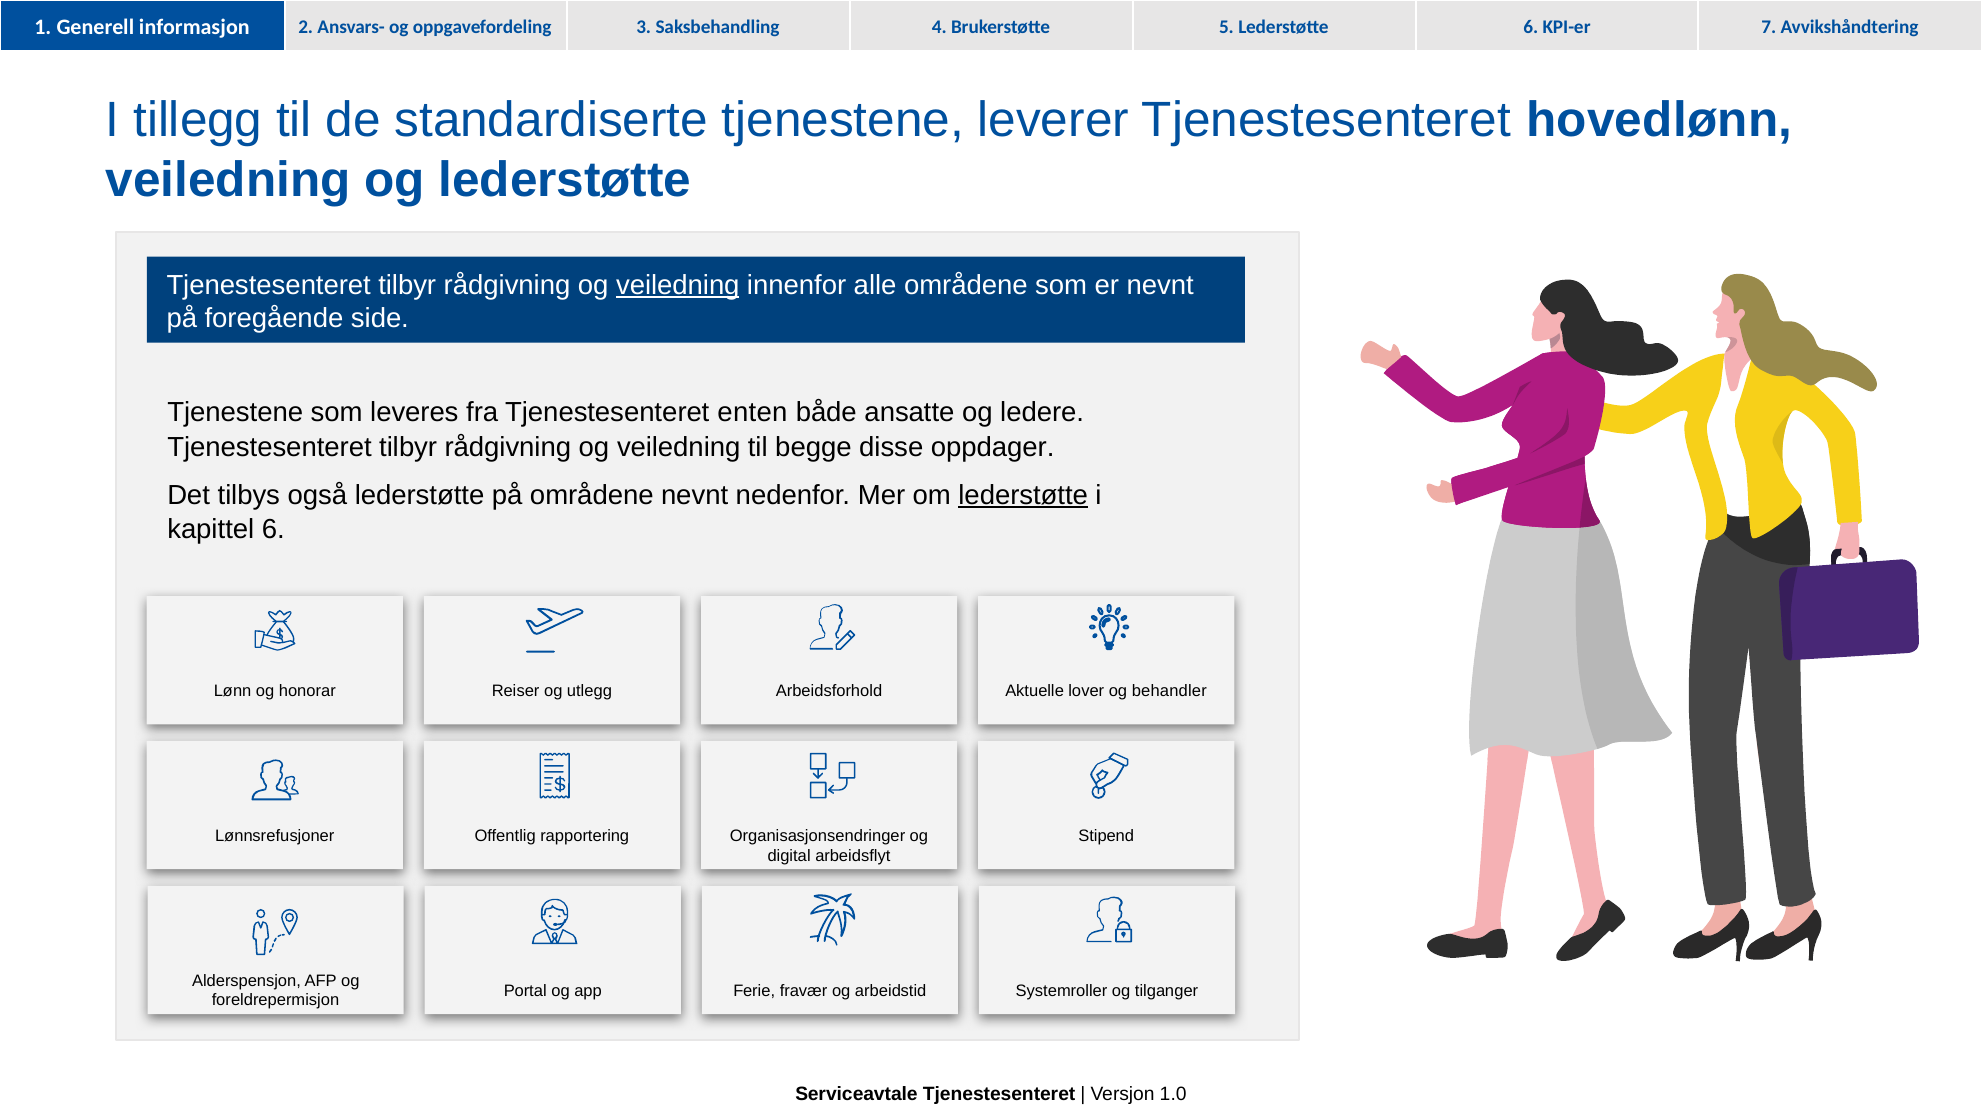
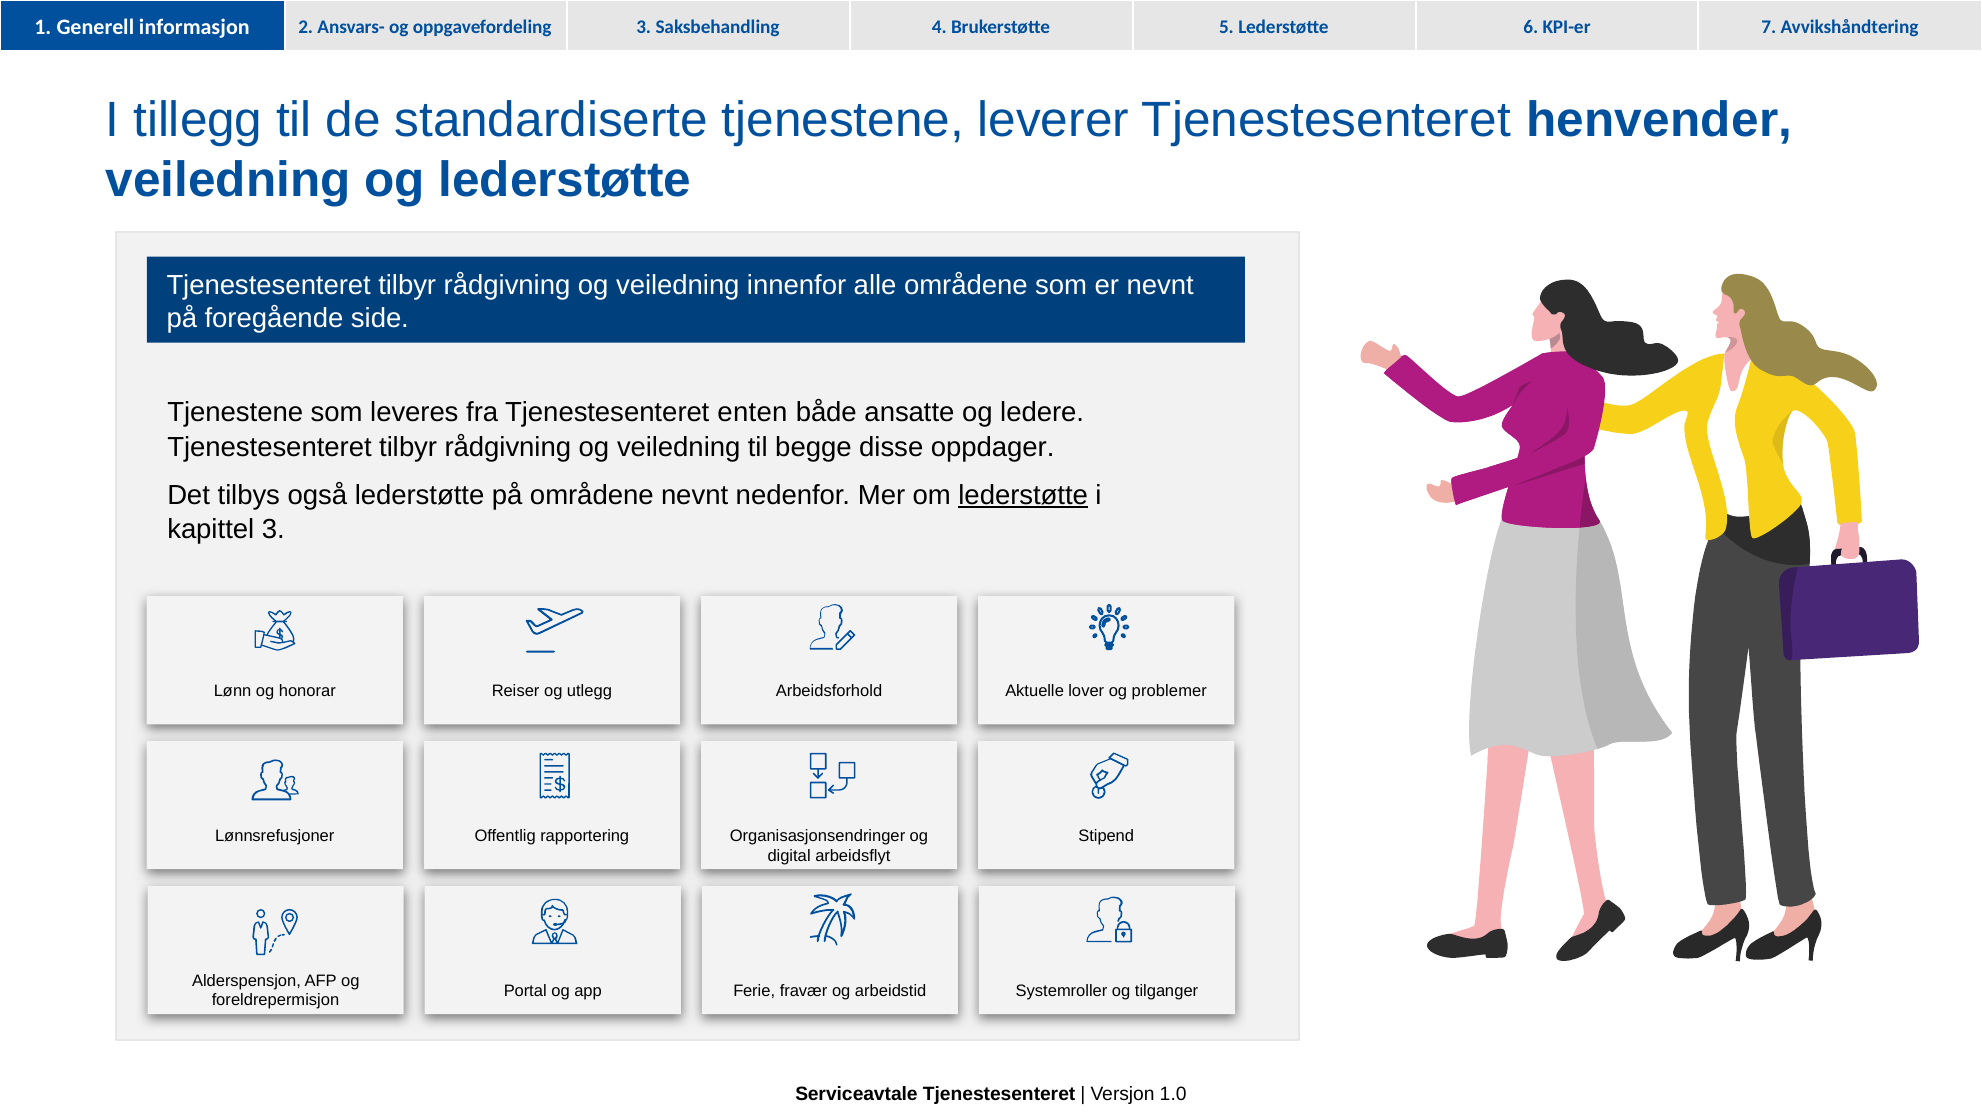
hovedlønn: hovedlønn -> henvender
veiledning at (678, 285) underline: present -> none
kapittel 6: 6 -> 3
behandler: behandler -> problemer
